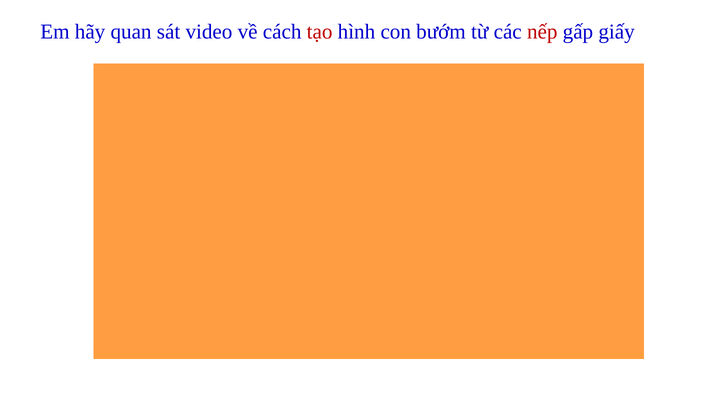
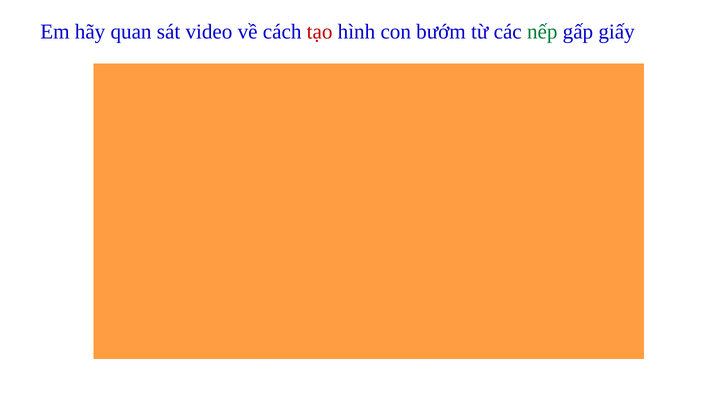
nếp colour: red -> green
